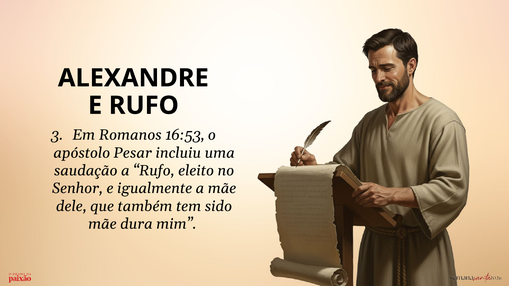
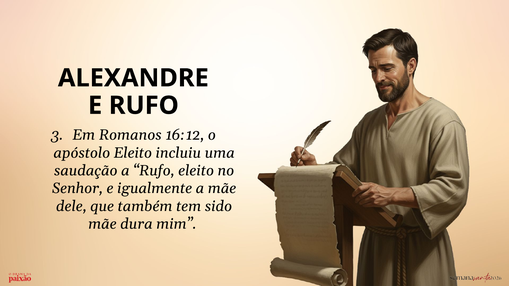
16:53: 16:53 -> 16:12
apóstolo Pesar: Pesar -> Eleito
